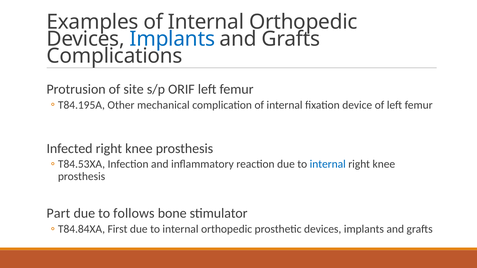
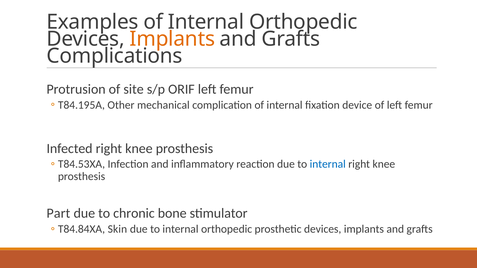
Implants at (172, 39) colour: blue -> orange
follows: follows -> chronic
First: First -> Skin
